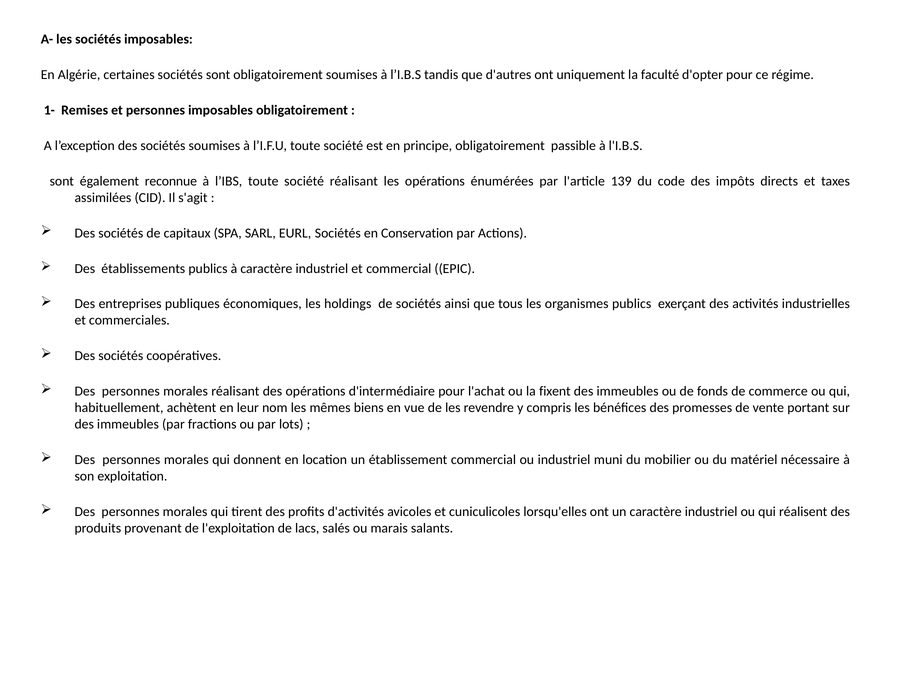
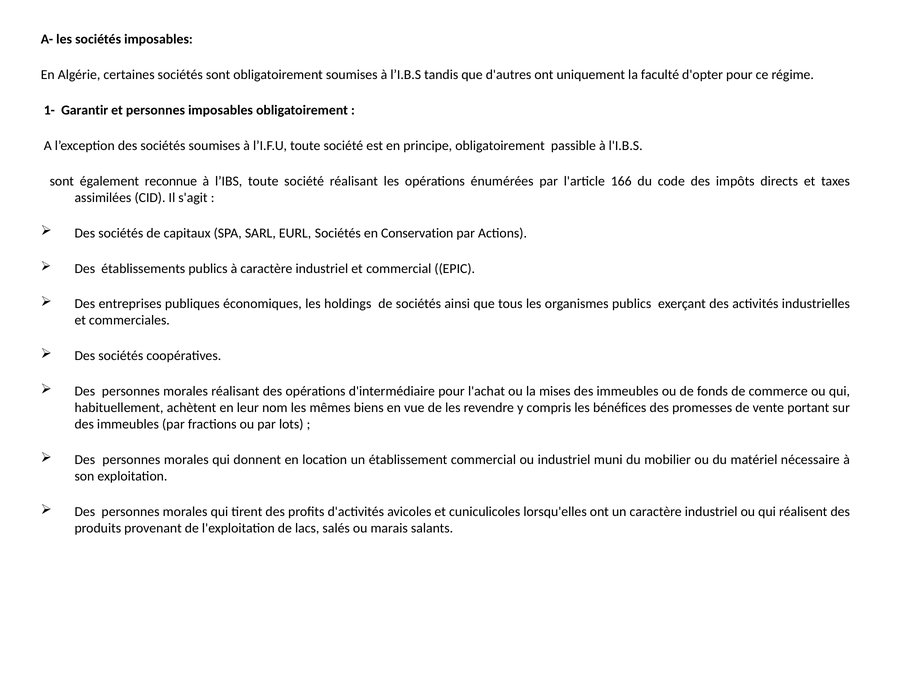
Remises: Remises -> Garantir
139: 139 -> 166
fixent: fixent -> mises
